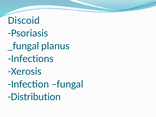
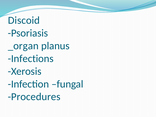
_fungal: _fungal -> _organ
Distribution: Distribution -> Procedures
